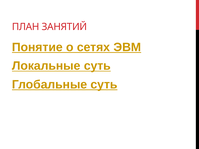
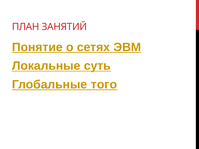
Глобальные суть: суть -> того
